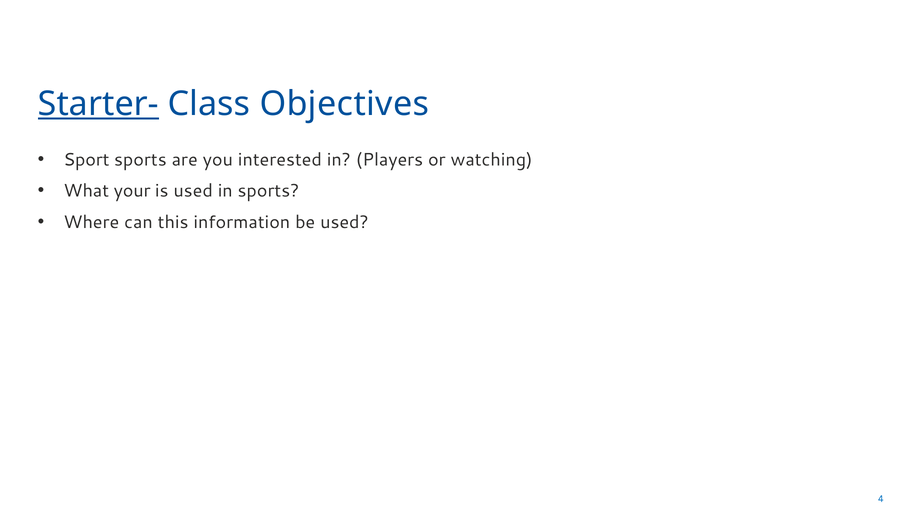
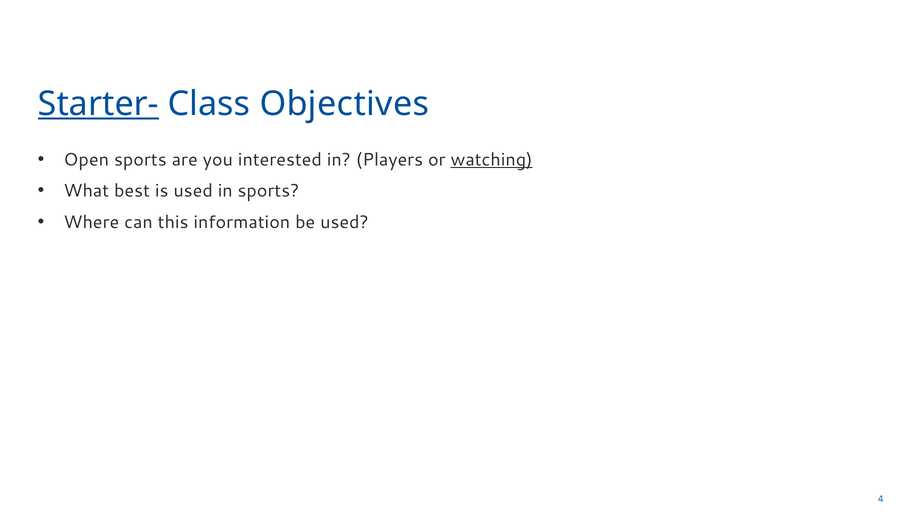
Sport: Sport -> Open
watching underline: none -> present
your: your -> best
